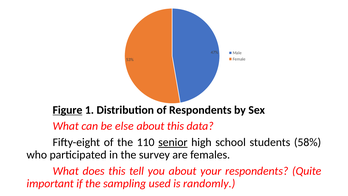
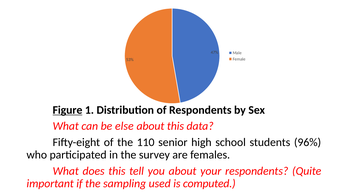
senior underline: present -> none
58%: 58% -> 96%
randomly: randomly -> computed
